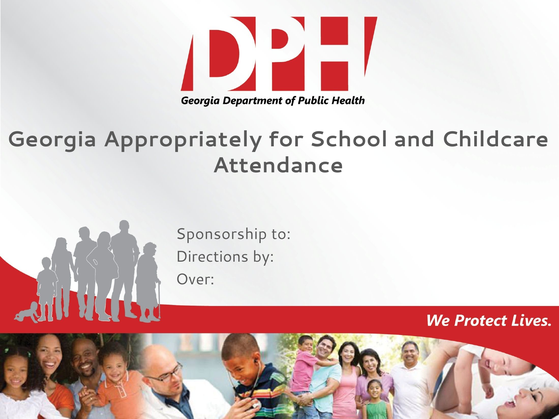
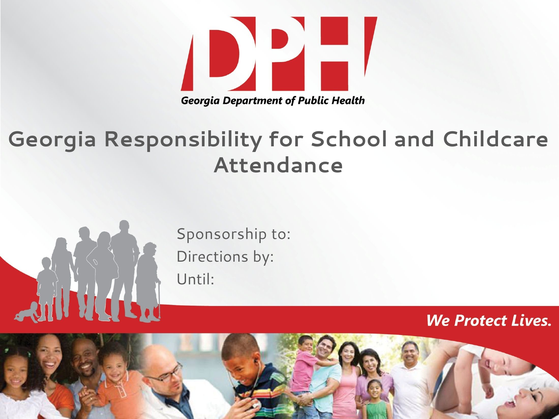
Appropriately: Appropriately -> Responsibility
Over: Over -> Until
